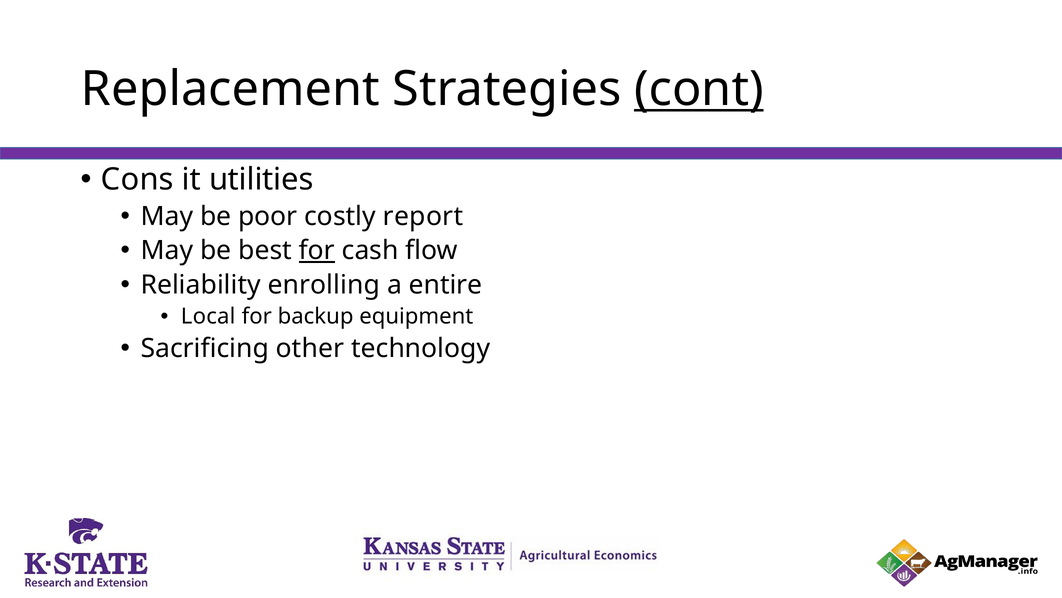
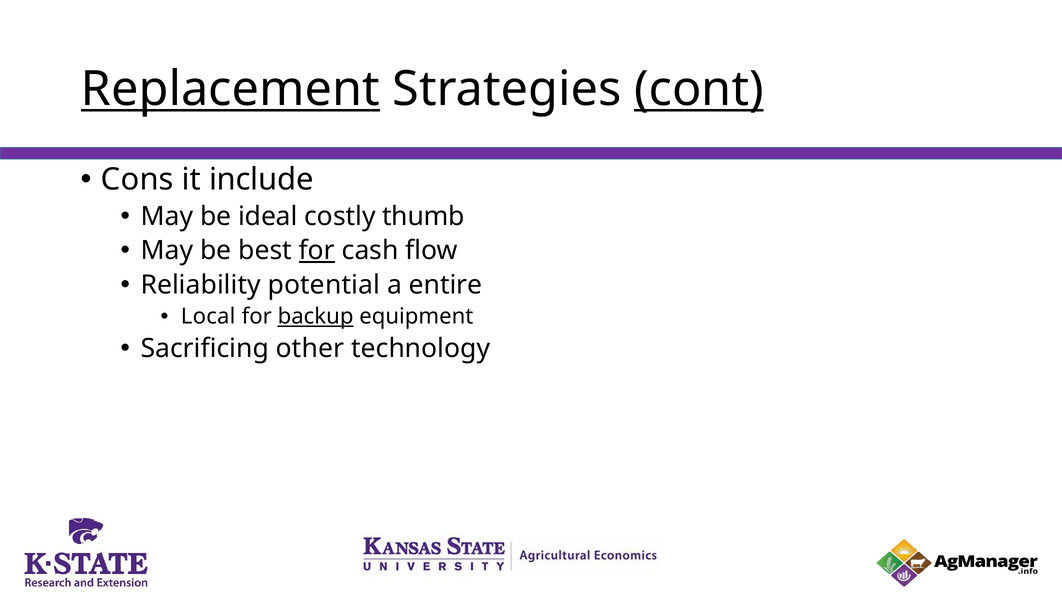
Replacement underline: none -> present
utilities: utilities -> include
poor: poor -> ideal
report: report -> thumb
enrolling: enrolling -> potential
backup underline: none -> present
